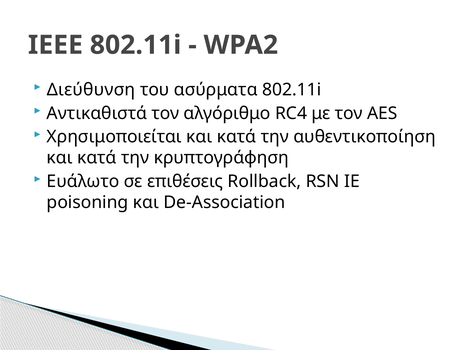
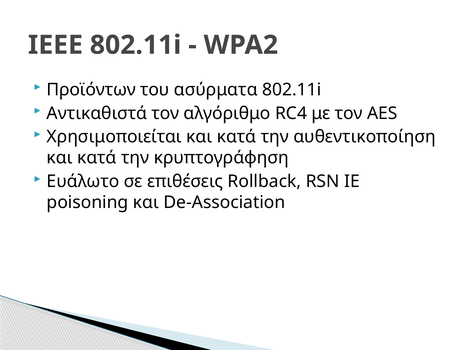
Διεύθυνση: Διεύθυνση -> Προϊόντων
